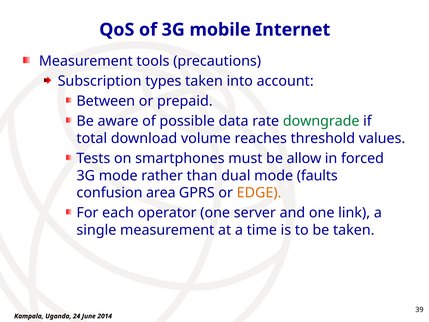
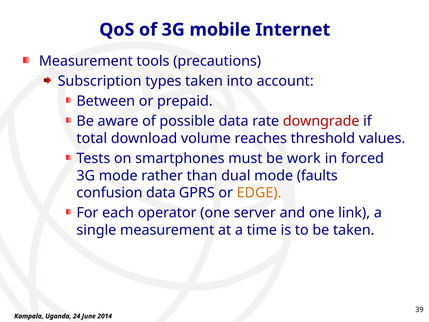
downgrade colour: green -> red
allow: allow -> work
confusion area: area -> data
